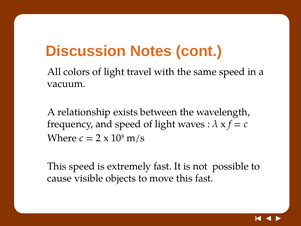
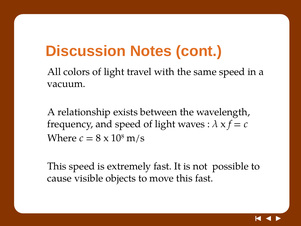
2: 2 -> 8
